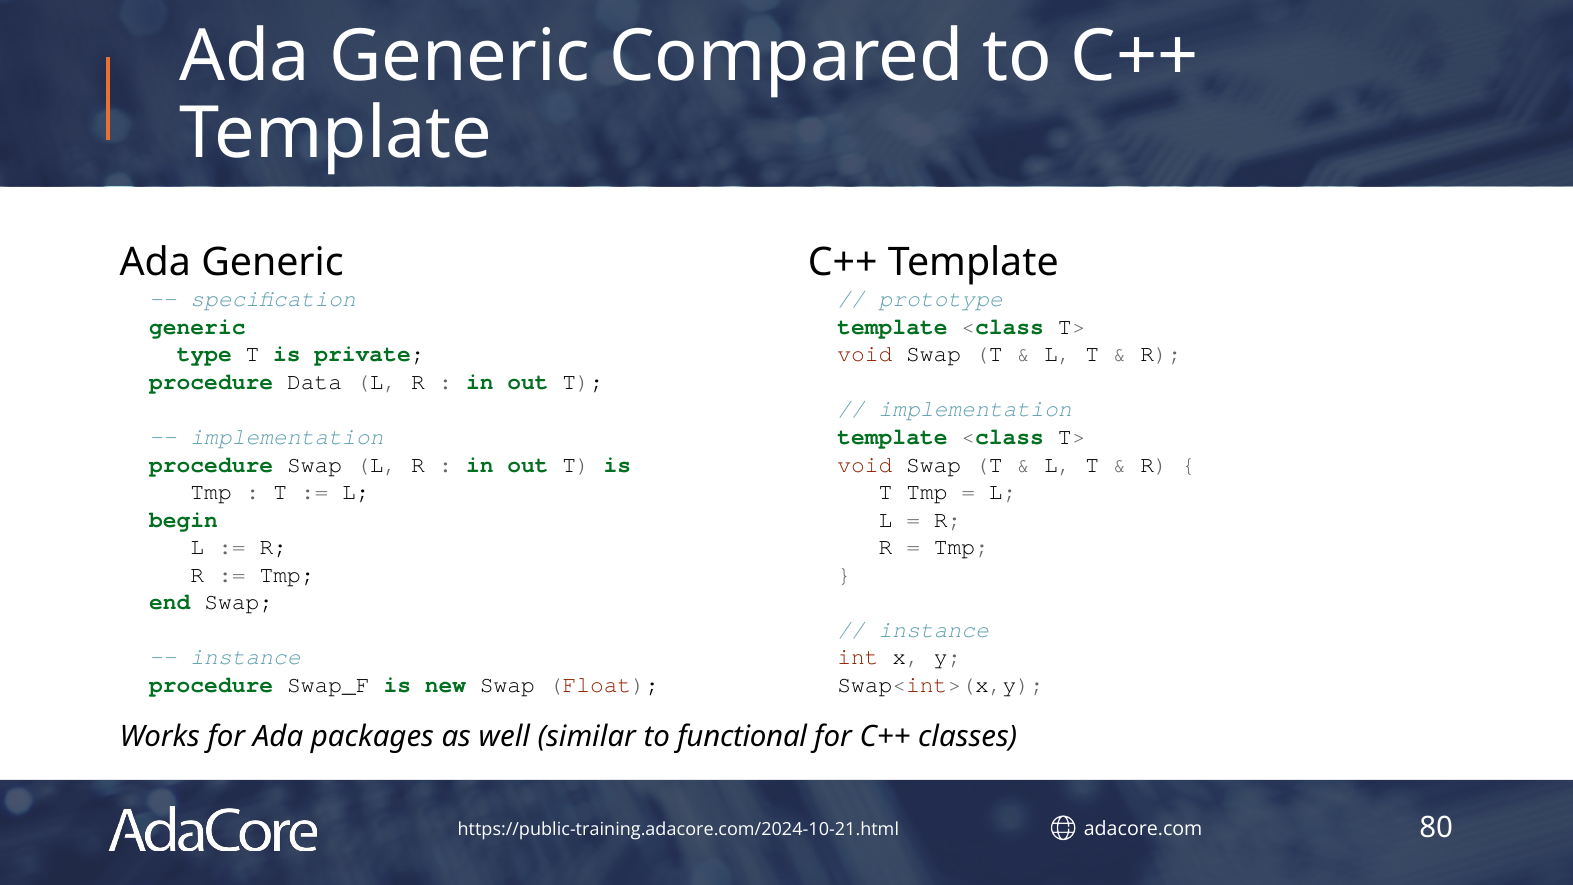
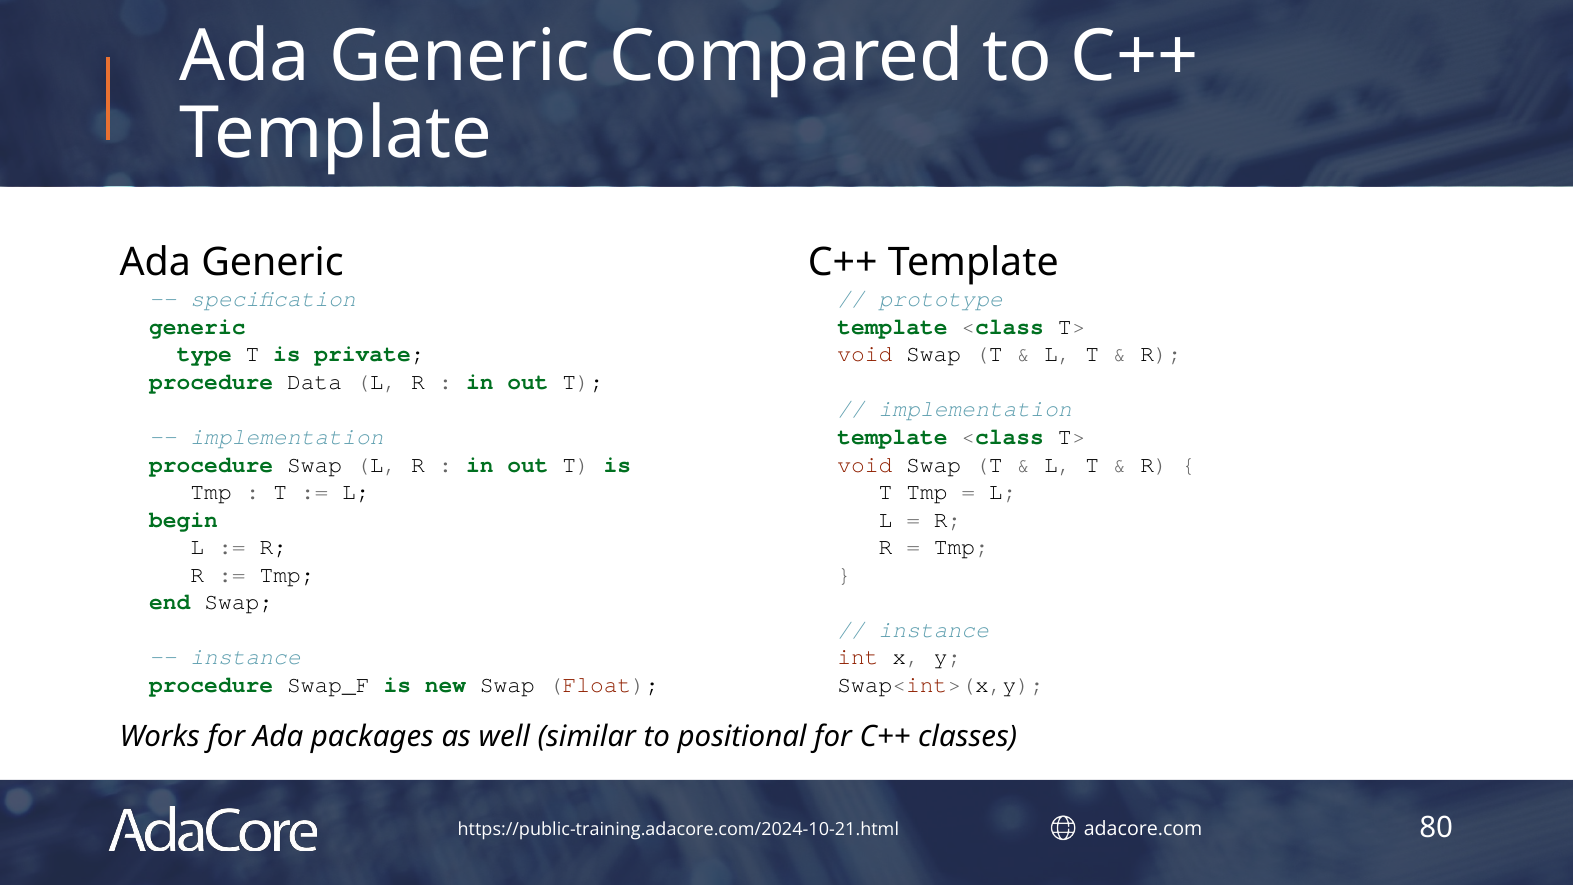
functional: functional -> positional
